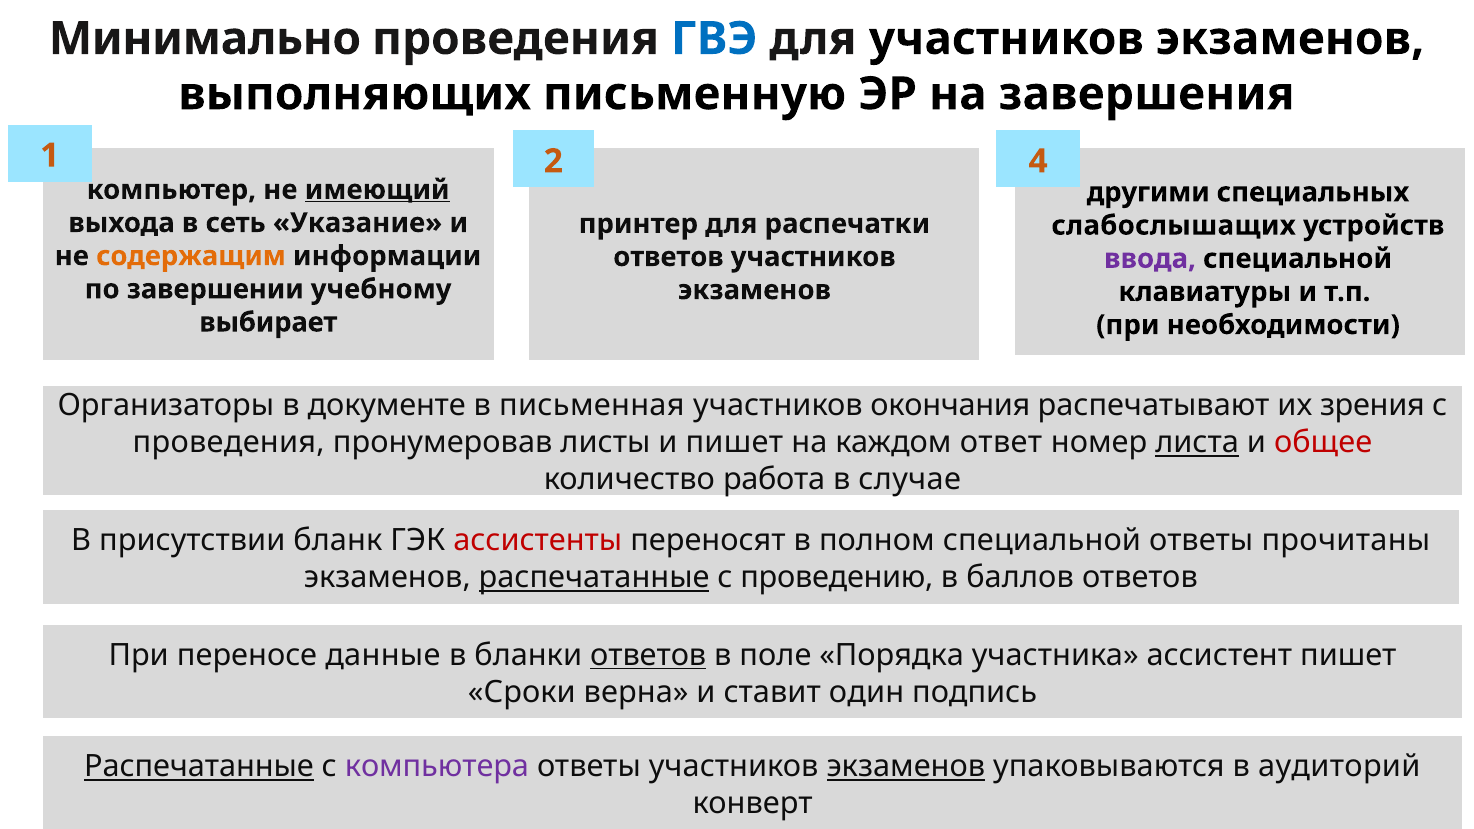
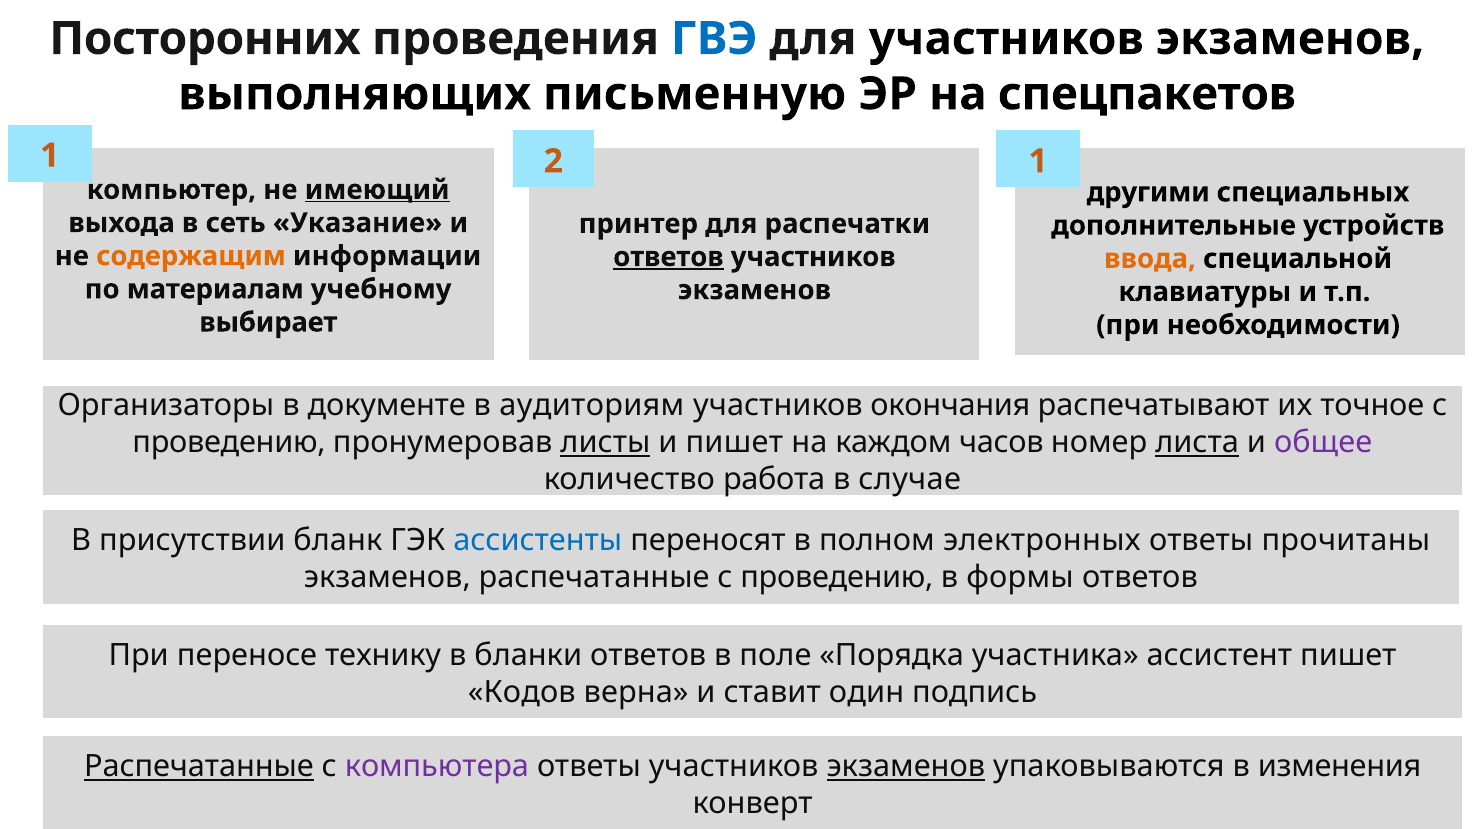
Минимально: Минимально -> Посторонних
завершения: завершения -> спецпакетов
2 4: 4 -> 1
слабослышащих: слабослышащих -> дополнительные
ответов at (668, 257) underline: none -> present
ввода colour: purple -> orange
завершении: завершении -> материалам
письменная: письменная -> аудиториям
зрения: зрения -> точное
проведения at (229, 443): проведения -> проведению
листы underline: none -> present
ответ: ответ -> часов
общее colour: red -> purple
ассистенты colour: red -> blue
полном специальной: специальной -> электронных
распечатанные at (594, 578) underline: present -> none
баллов: баллов -> формы
данные: данные -> технику
ответов at (648, 655) underline: present -> none
Сроки: Сроки -> Кодов
аудиторий: аудиторий -> изменения
